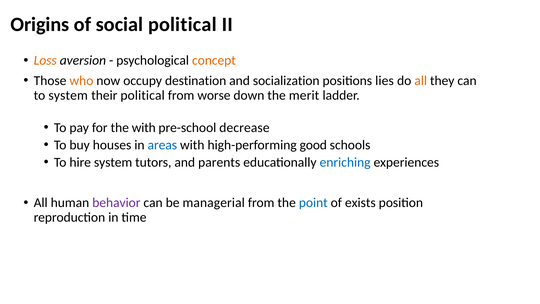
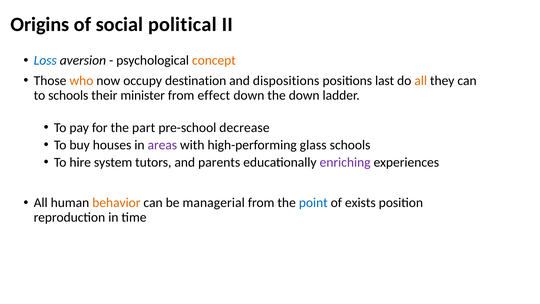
Loss colour: orange -> blue
socialization: socialization -> dispositions
lies: lies -> last
to system: system -> schools
their political: political -> minister
worse: worse -> effect
the merit: merit -> down
the with: with -> part
areas colour: blue -> purple
good: good -> glass
enriching colour: blue -> purple
behavior colour: purple -> orange
